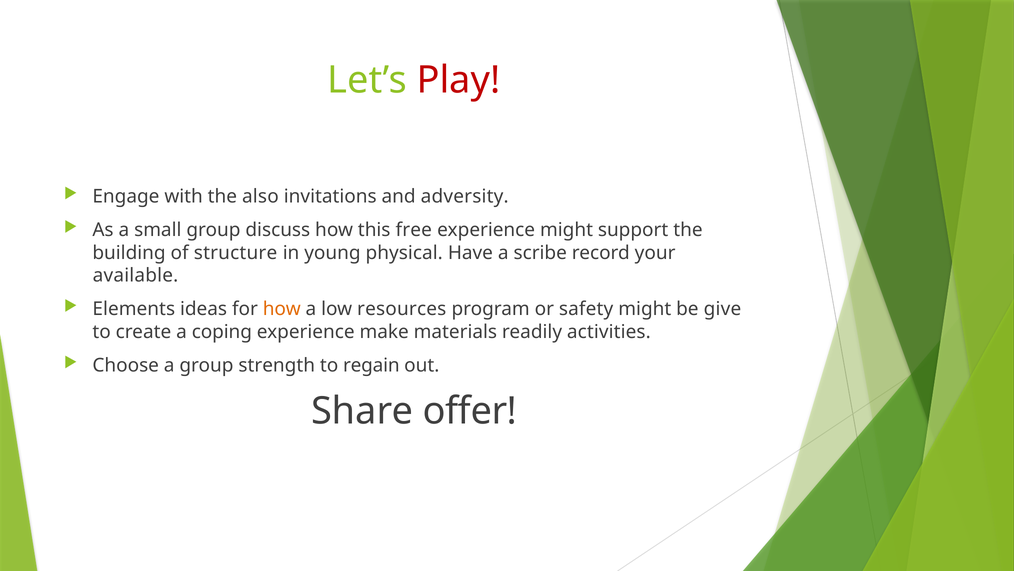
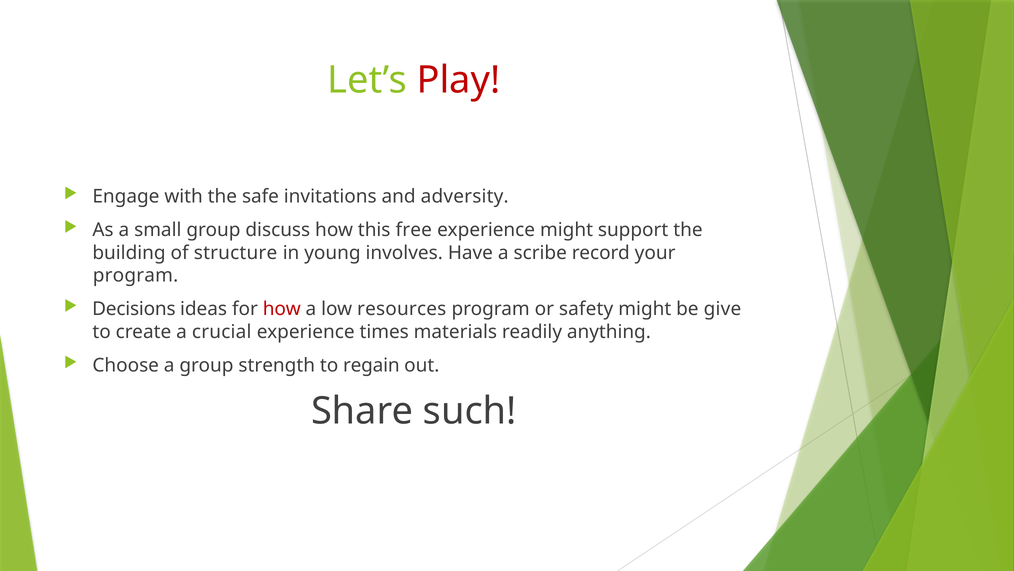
also: also -> safe
physical: physical -> involves
available at (136, 275): available -> program
Elements: Elements -> Decisions
how at (282, 309) colour: orange -> red
coping: coping -> crucial
make: make -> times
activities: activities -> anything
offer: offer -> such
